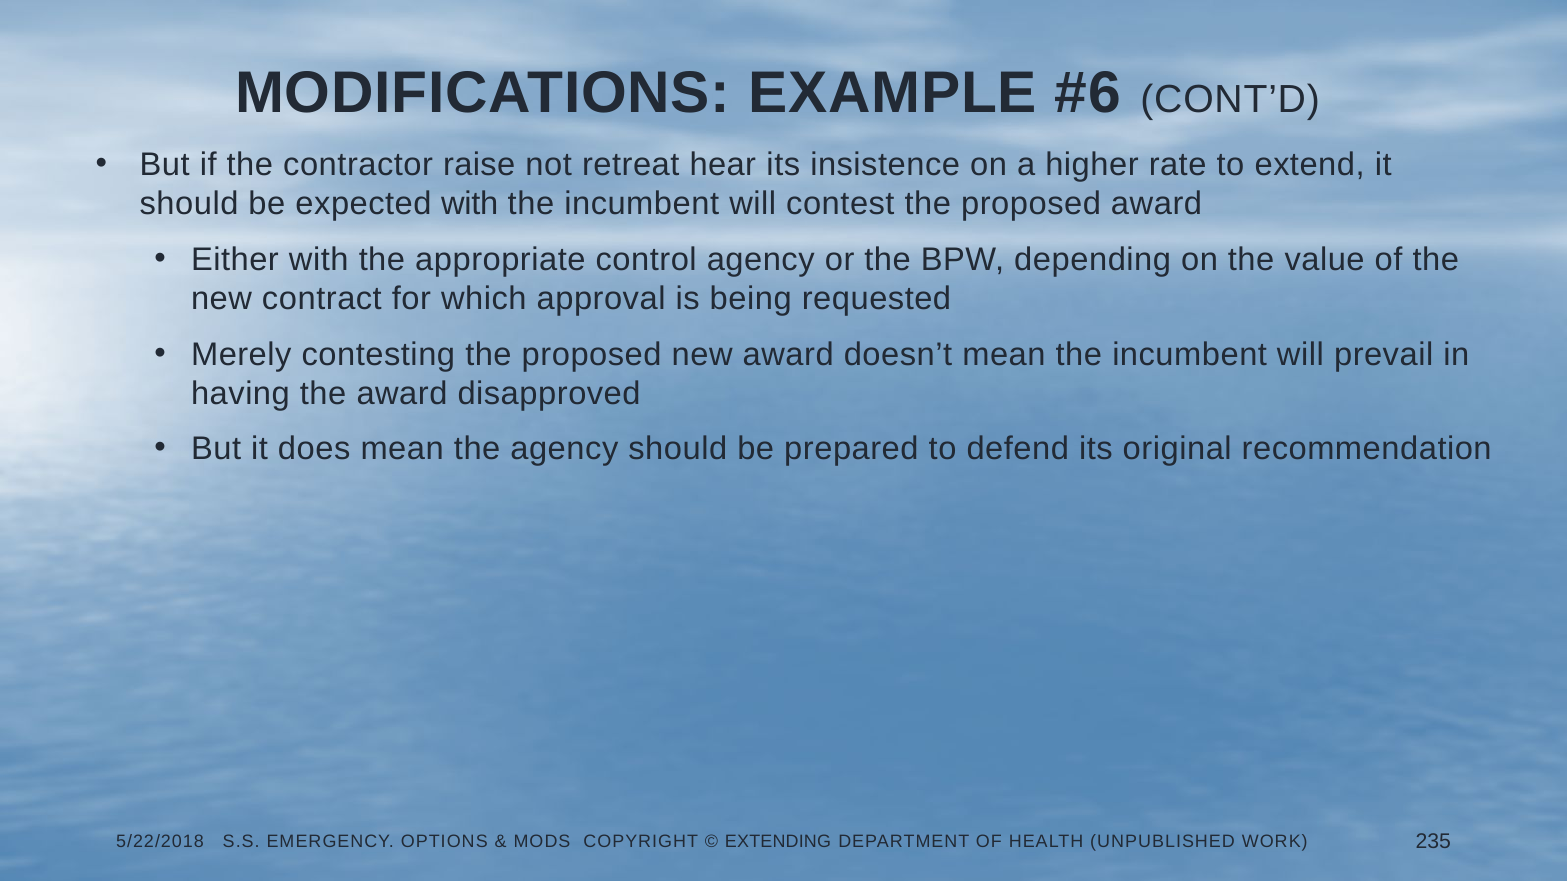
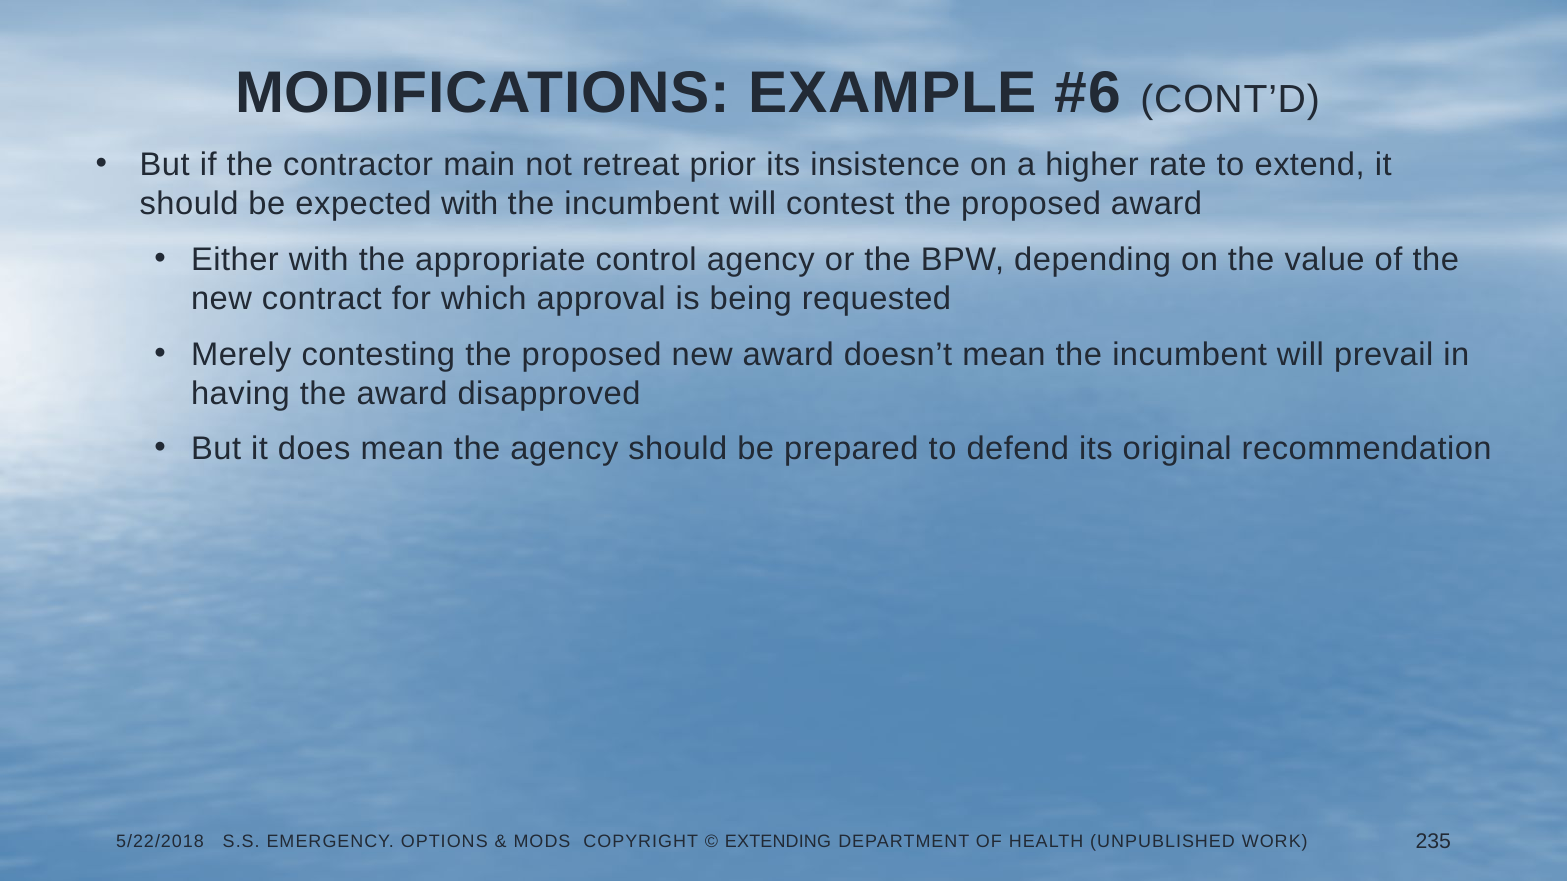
raise: raise -> main
hear: hear -> prior
